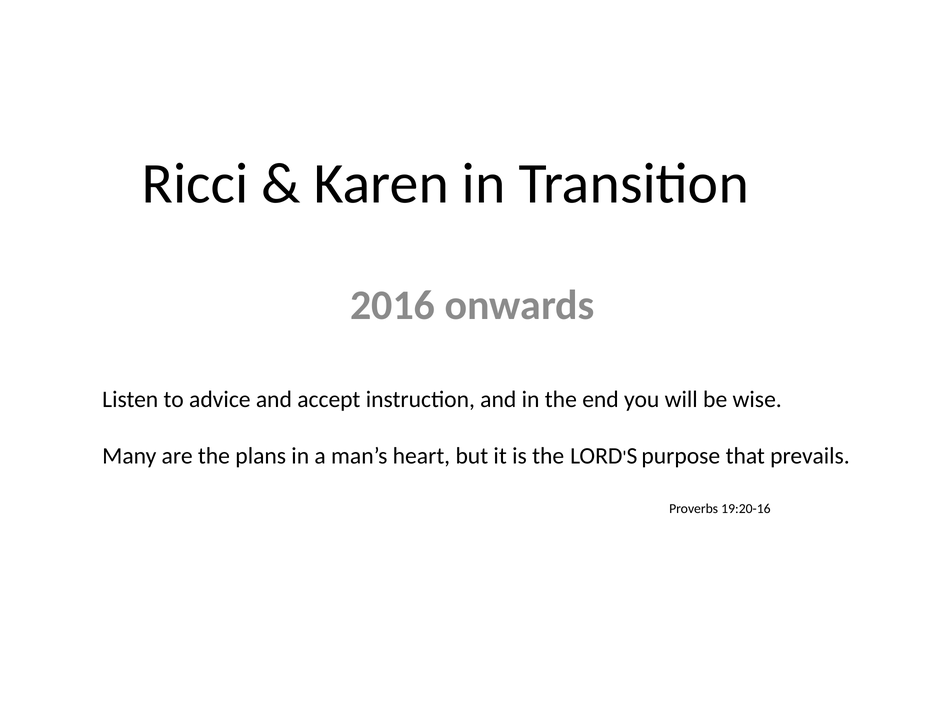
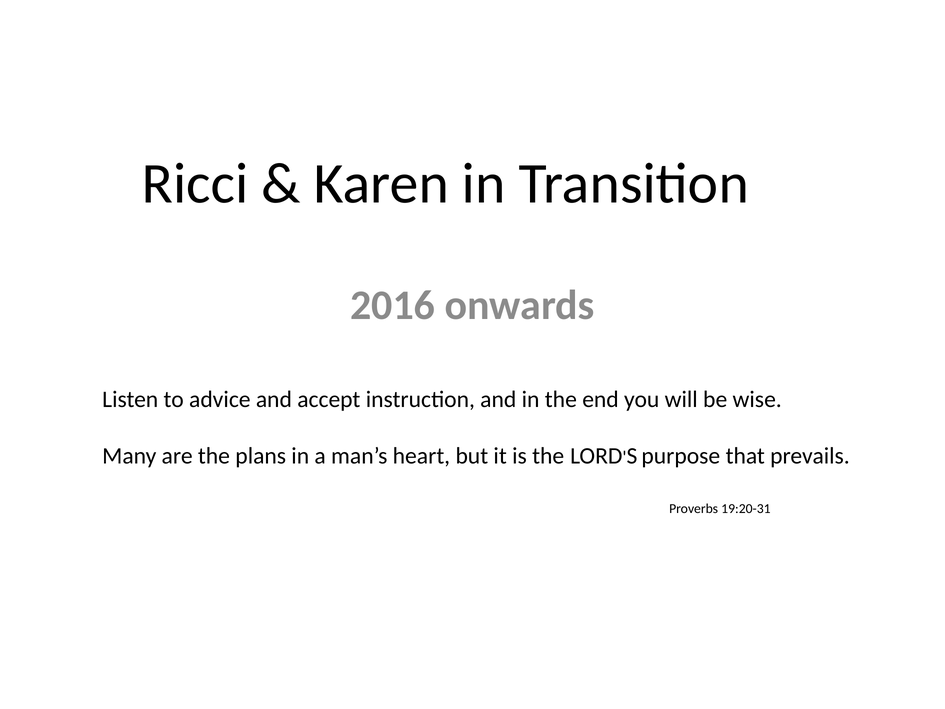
19:20-16: 19:20-16 -> 19:20-31
